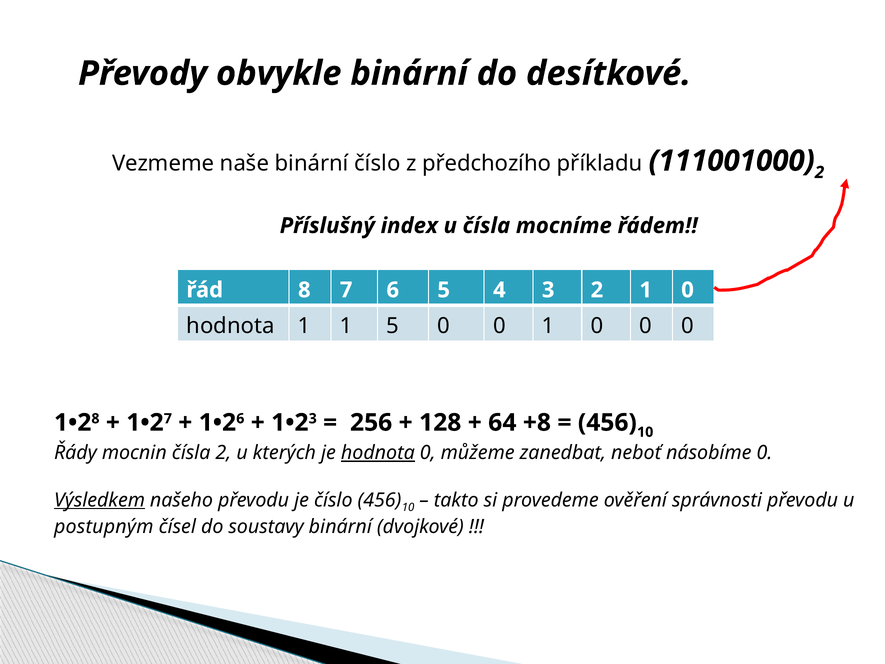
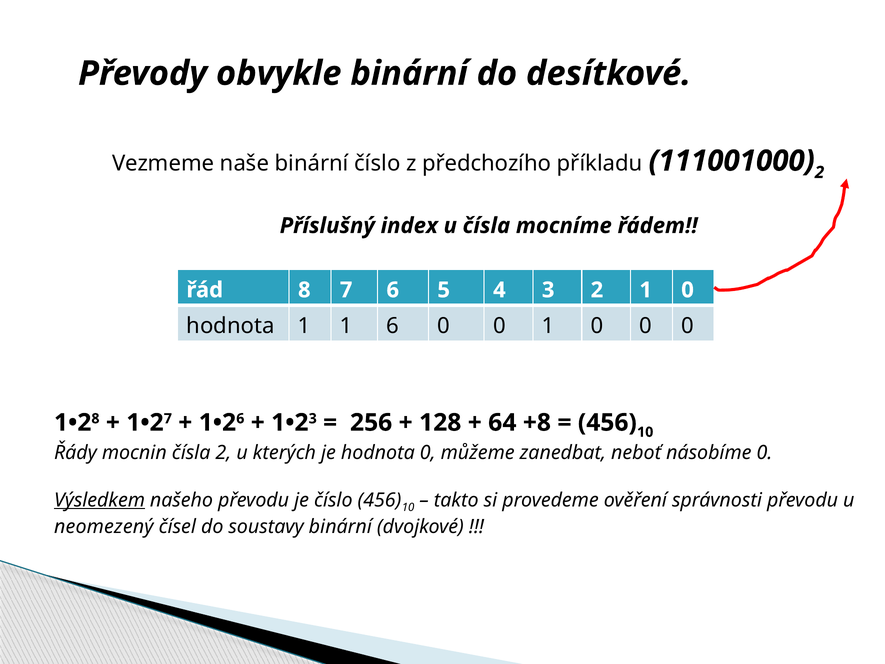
1 5: 5 -> 6
hodnota at (378, 453) underline: present -> none
postupným: postupným -> neomezený
